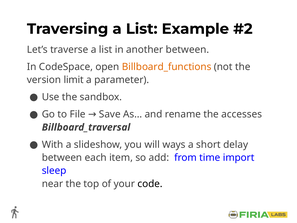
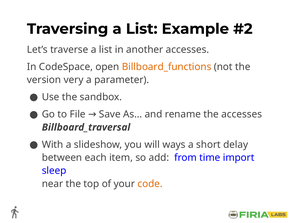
another between: between -> accesses
limit: limit -> very
code colour: black -> orange
